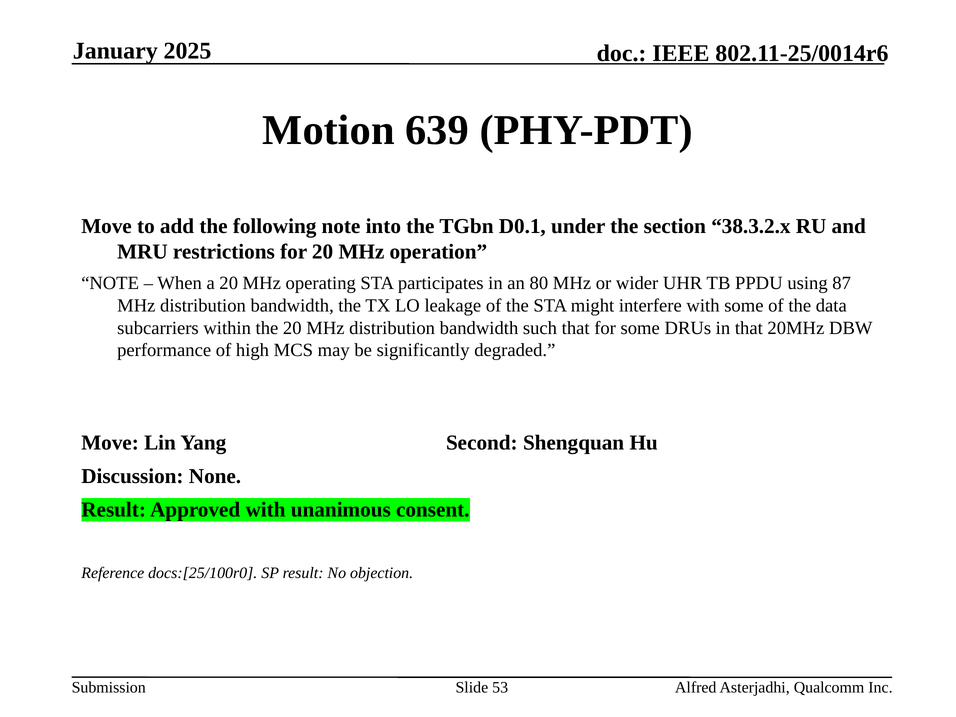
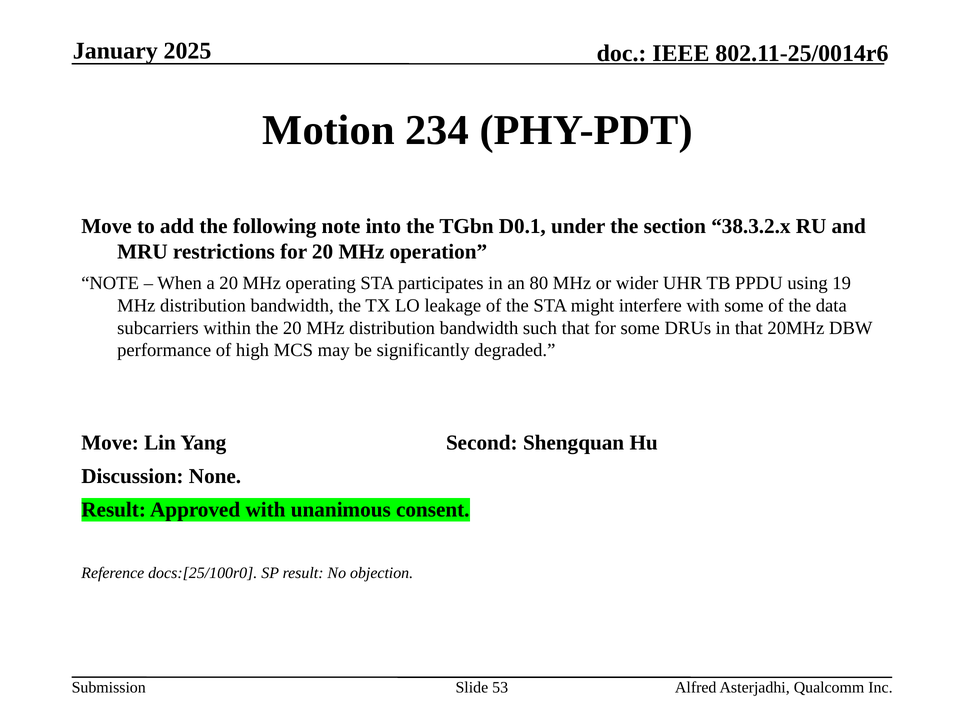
639: 639 -> 234
87: 87 -> 19
